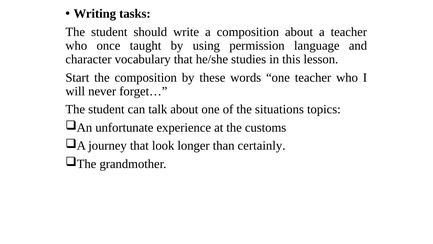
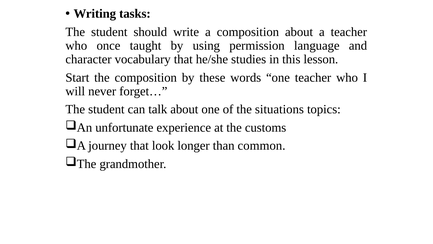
certainly: certainly -> common
